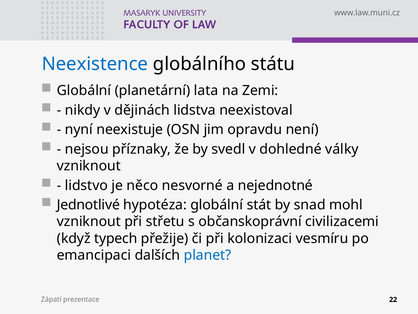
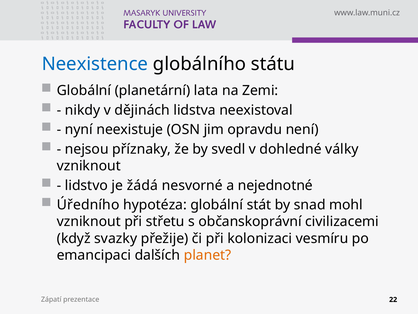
něco: něco -> žádá
Jednotlivé: Jednotlivé -> Úředního
typech: typech -> svazky
planet colour: blue -> orange
